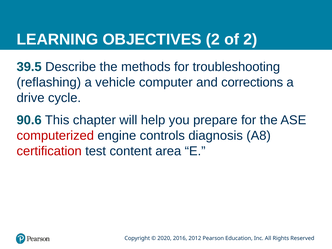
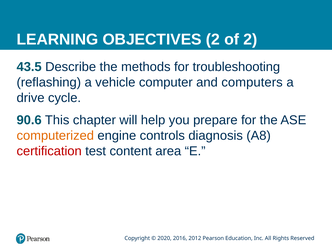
39.5: 39.5 -> 43.5
corrections: corrections -> computers
computerized colour: red -> orange
